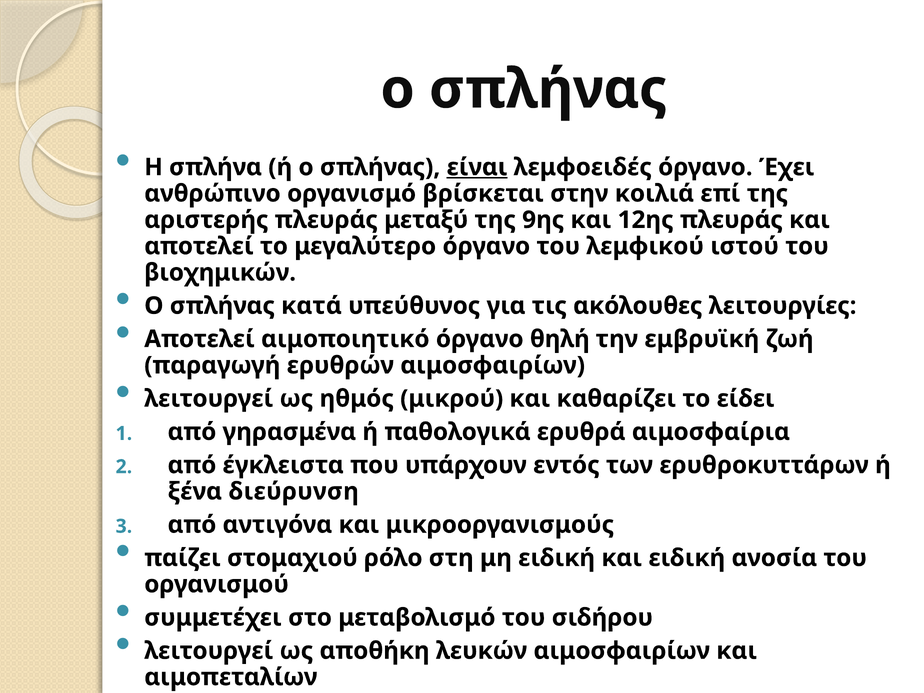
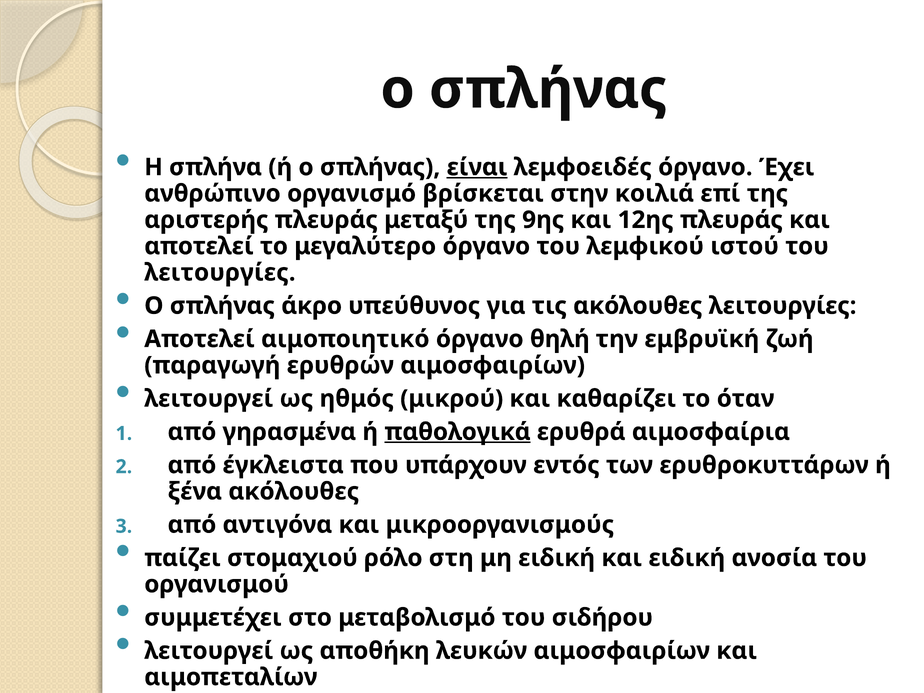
βιοχημικών at (220, 273): βιοχημικών -> λειτουργίες
κατά: κατά -> άκρο
είδει: είδει -> όταν
παθολογικά underline: none -> present
ξένα διεύρυνση: διεύρυνση -> ακόλουθες
